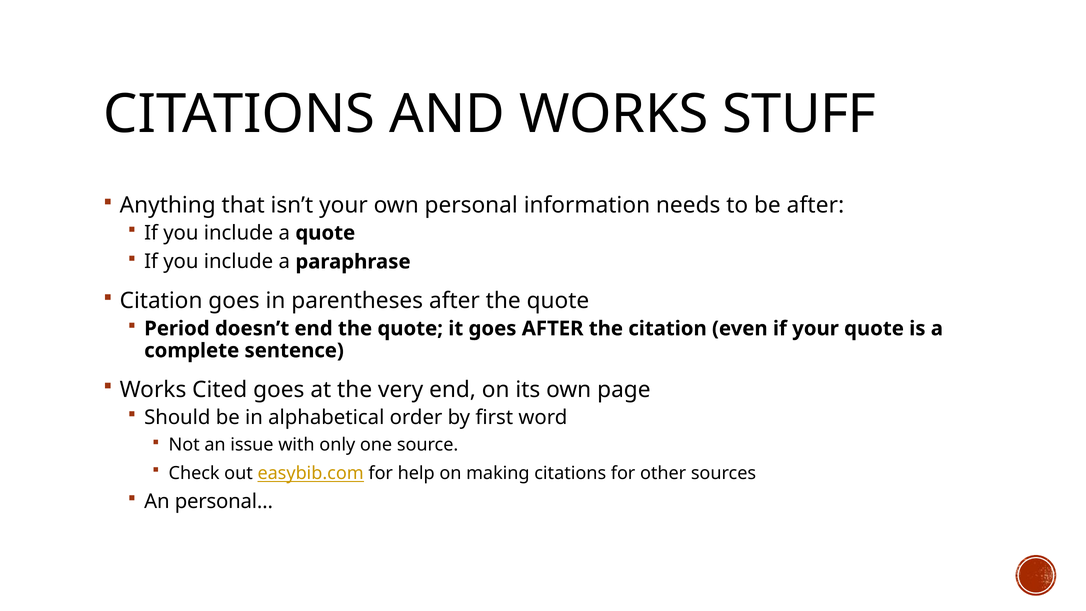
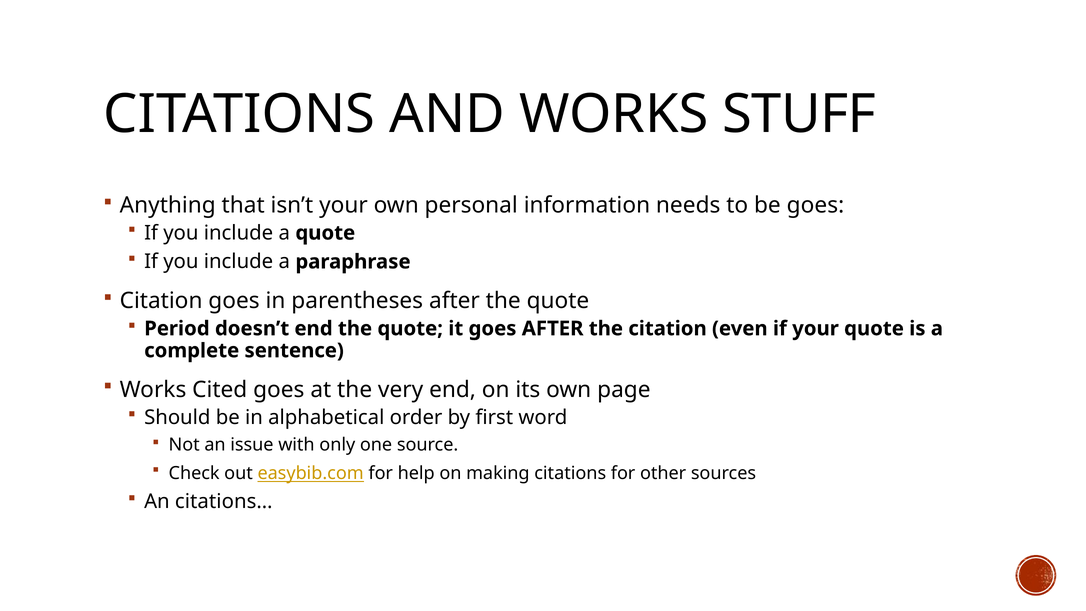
be after: after -> goes
personal…: personal… -> citations…
